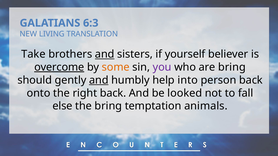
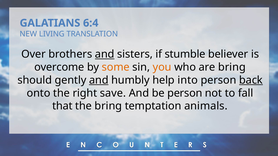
6:3: 6:3 -> 6:4
Take: Take -> Over
yourself: yourself -> stumble
overcome underline: present -> none
you colour: purple -> orange
back at (251, 80) underline: none -> present
right back: back -> save
be looked: looked -> person
else: else -> that
